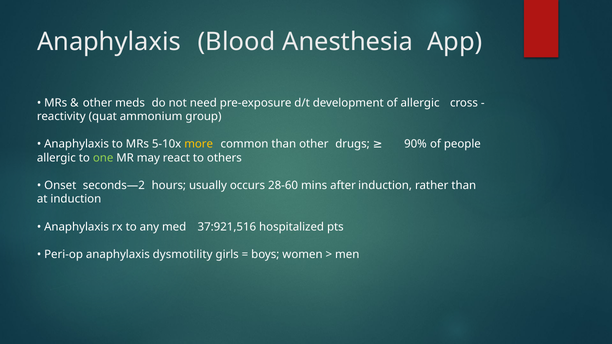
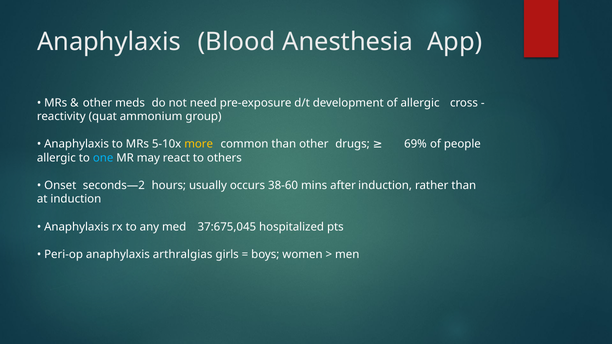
90%: 90% -> 69%
one colour: light green -> light blue
28-60: 28-60 -> 38-60
37:921,516: 37:921,516 -> 37:675,045
dysmotility: dysmotility -> arthralgias
